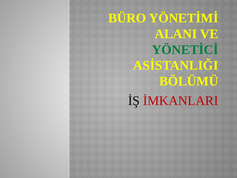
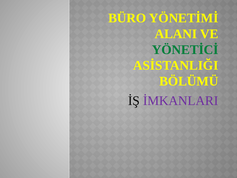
İMKANLARI colour: red -> purple
